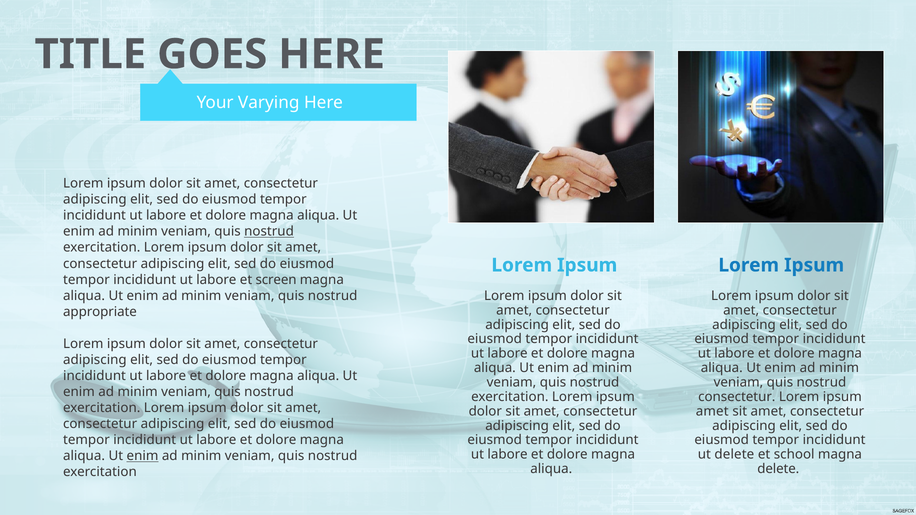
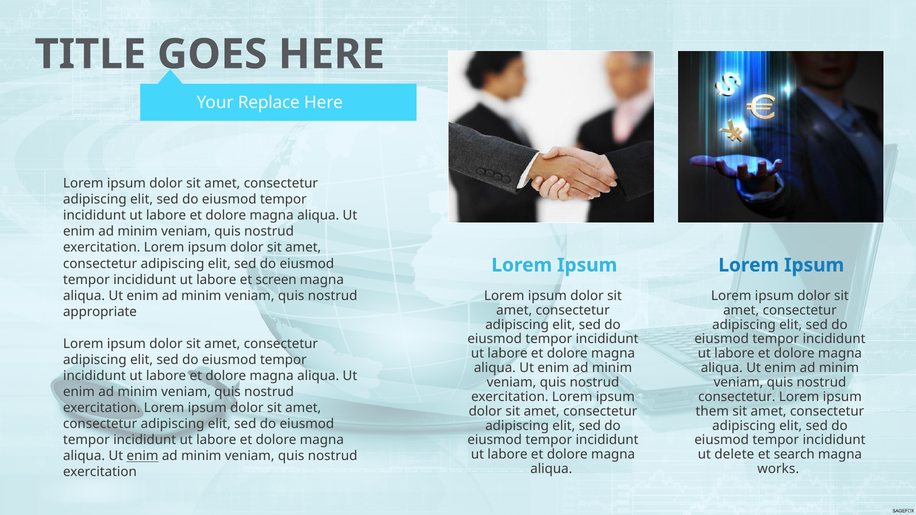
Varying: Varying -> Replace
nostrud at (269, 232) underline: present -> none
amet at (712, 411): amet -> them
school: school -> search
delete at (778, 469): delete -> works
